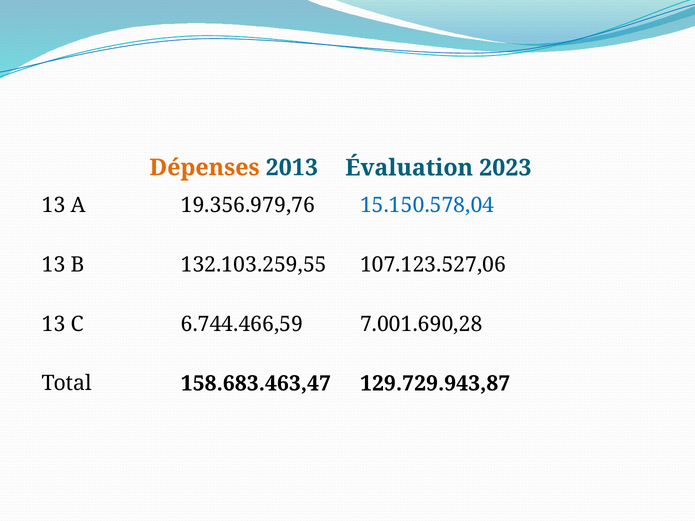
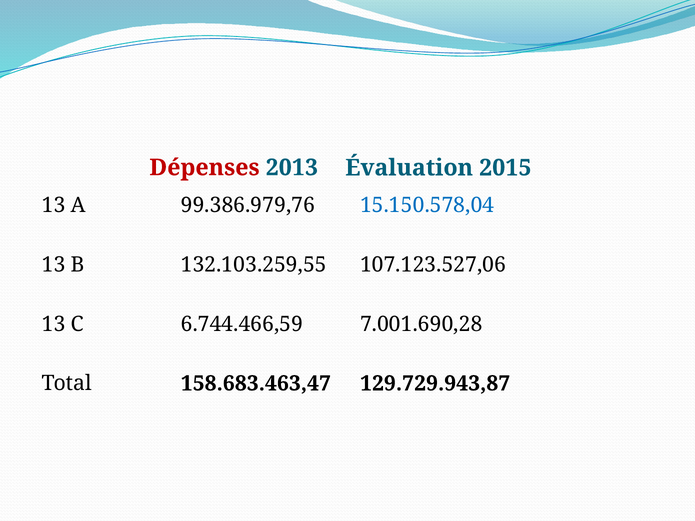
Dépenses colour: orange -> red
2023: 2023 -> 2015
19.356.979,76: 19.356.979,76 -> 99.386.979,76
